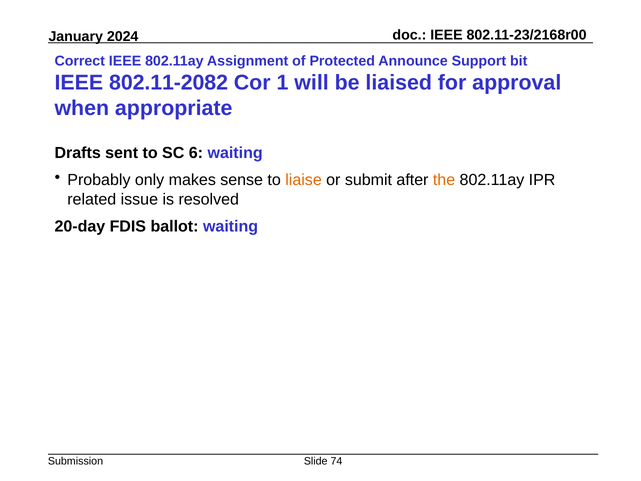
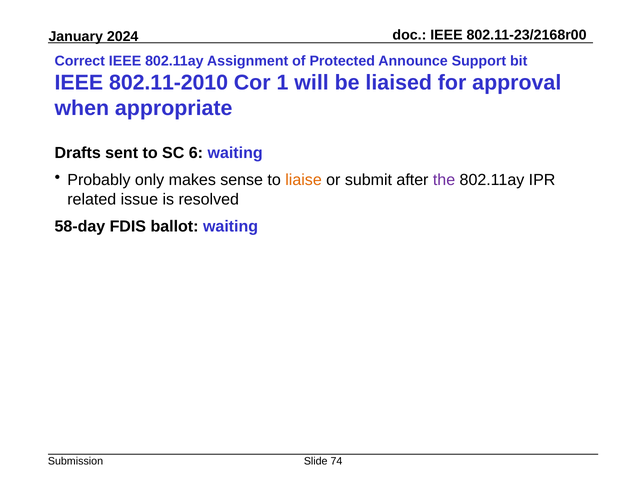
802.11-2082: 802.11-2082 -> 802.11-2010
the colour: orange -> purple
20-day: 20-day -> 58-day
